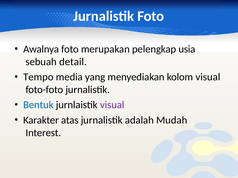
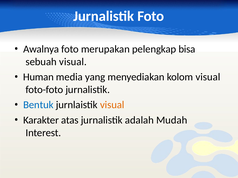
usia: usia -> bisa
sebuah detail: detail -> visual
Tempo: Tempo -> Human
visual at (112, 105) colour: purple -> orange
